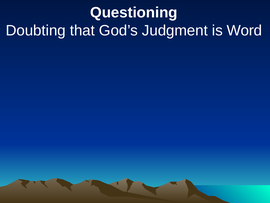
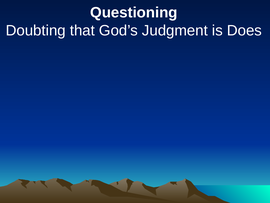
Word: Word -> Does
